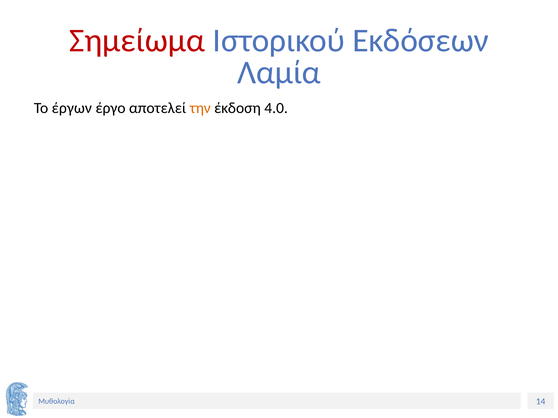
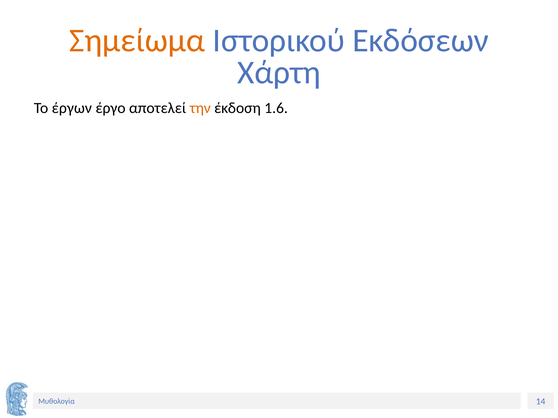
Σημείωμα colour: red -> orange
Λαμία: Λαμία -> Χάρτη
4.0: 4.0 -> 1.6
